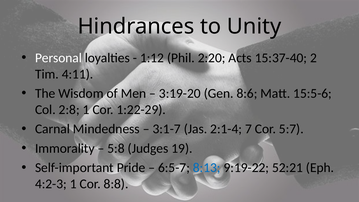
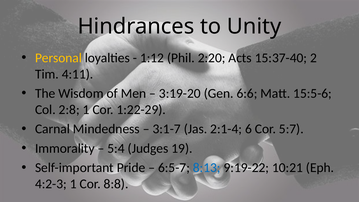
Personal colour: white -> yellow
8:6: 8:6 -> 6:6
7: 7 -> 6
5:8: 5:8 -> 5:4
52:21: 52:21 -> 10:21
